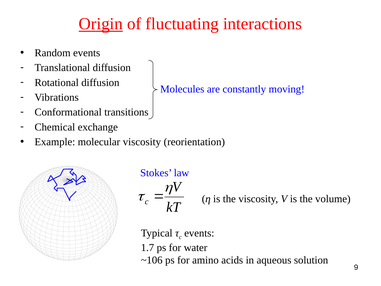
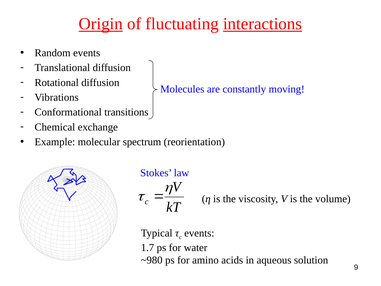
interactions underline: none -> present
molecular viscosity: viscosity -> spectrum
~106: ~106 -> ~980
